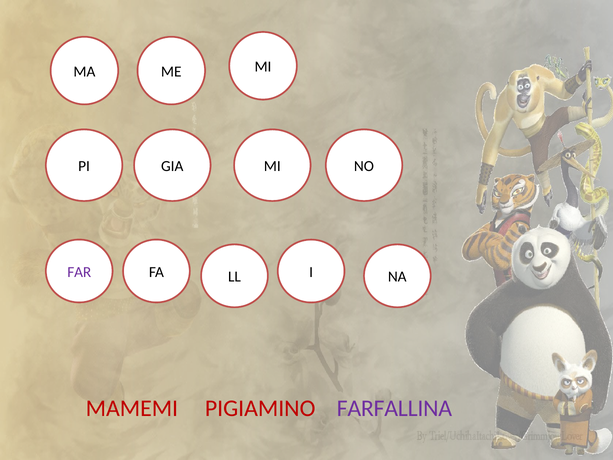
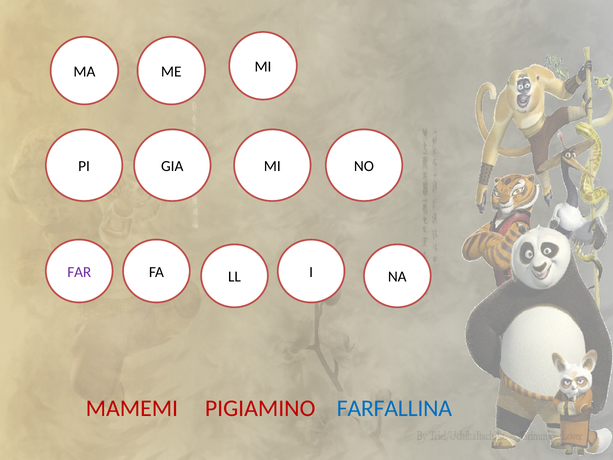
FARFALLINA colour: purple -> blue
